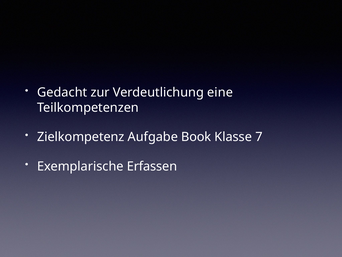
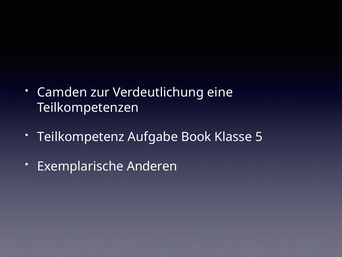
Gedacht: Gedacht -> Camden
Zielkompetenz: Zielkompetenz -> Teilkompetenz
7: 7 -> 5
Erfassen: Erfassen -> Anderen
